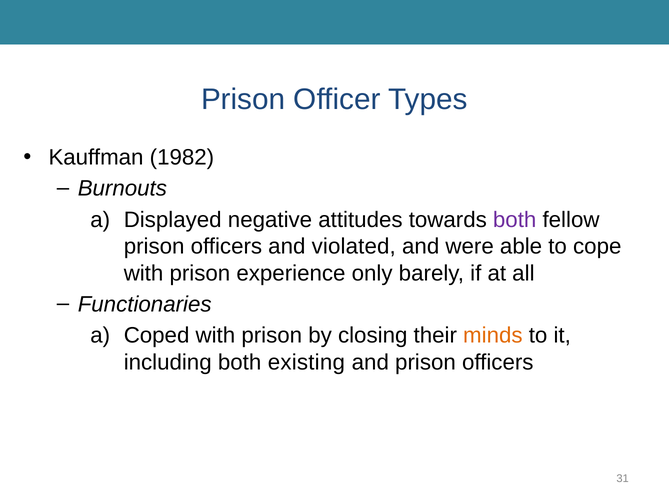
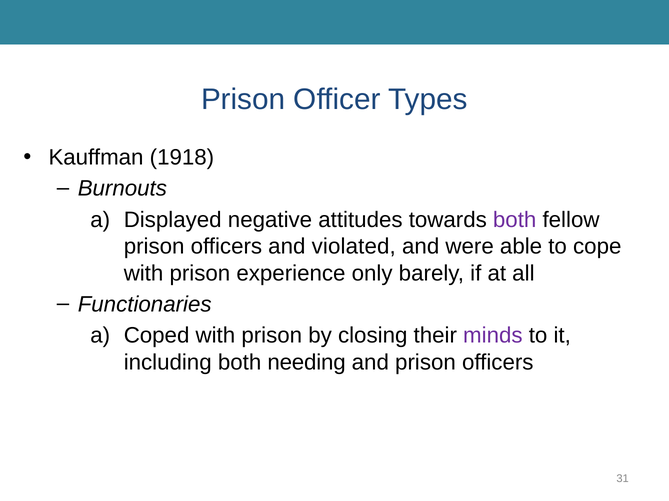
1982: 1982 -> 1918
minds colour: orange -> purple
existing: existing -> needing
